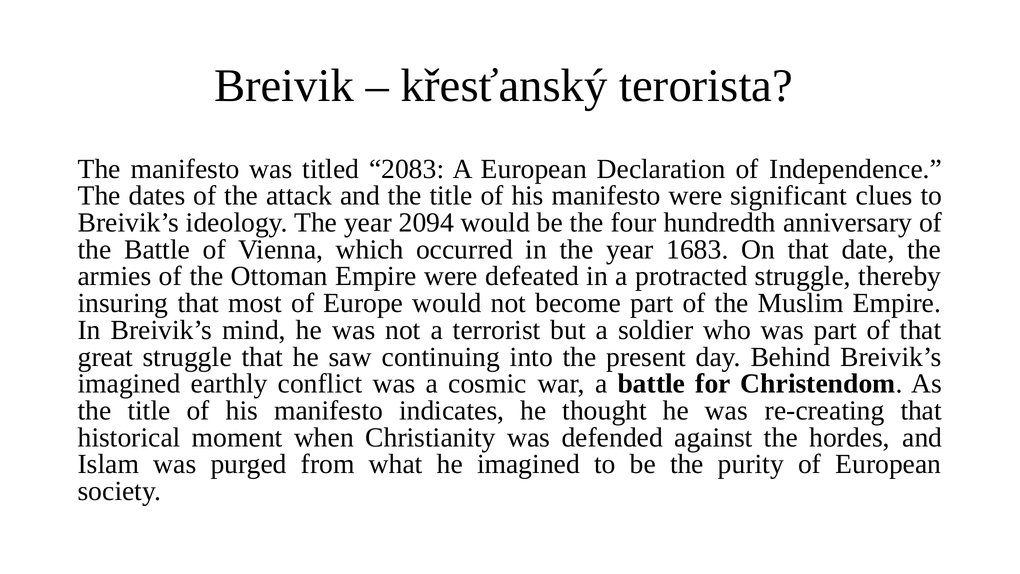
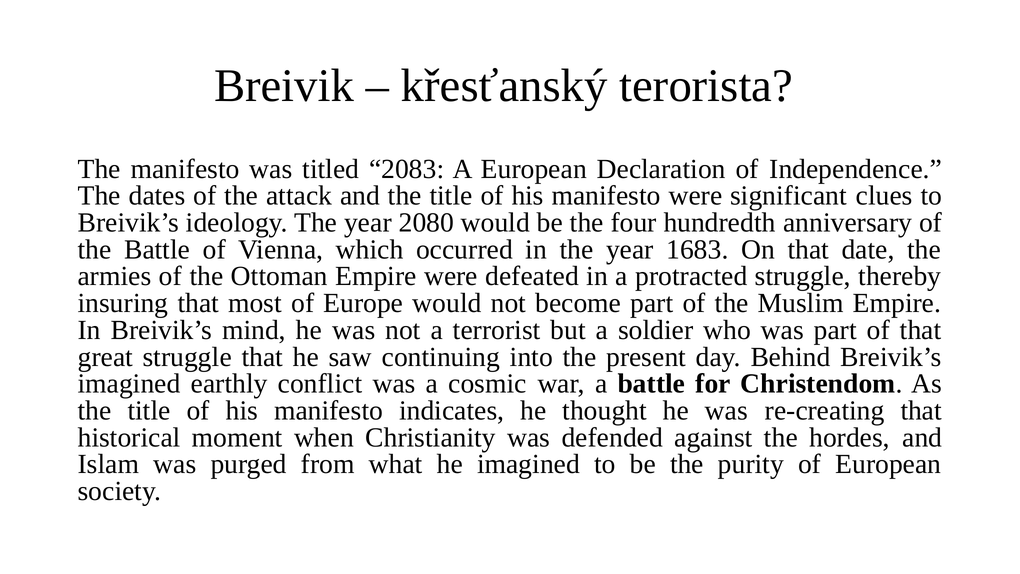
2094: 2094 -> 2080
